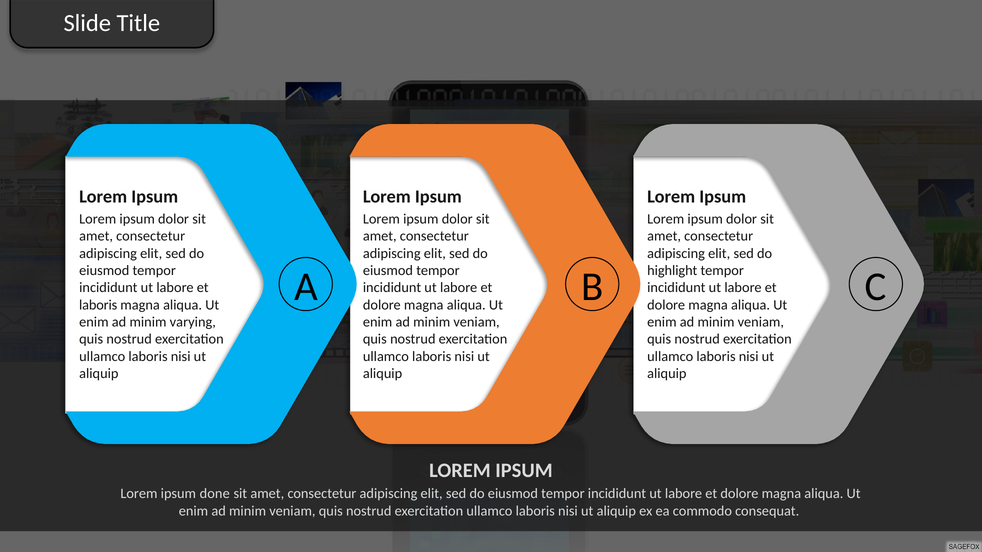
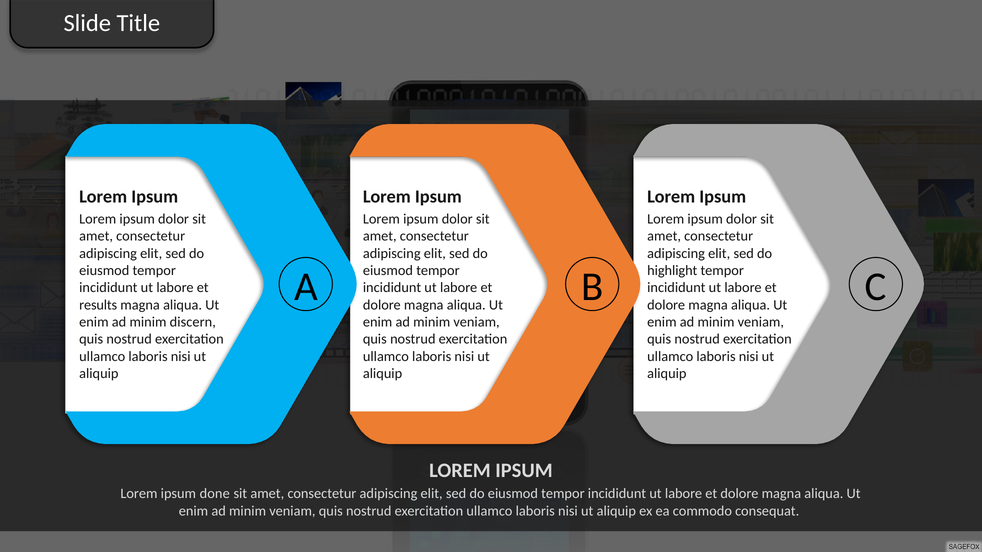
laboris at (98, 305): laboris -> results
varying: varying -> discern
